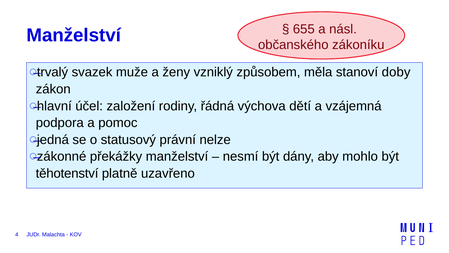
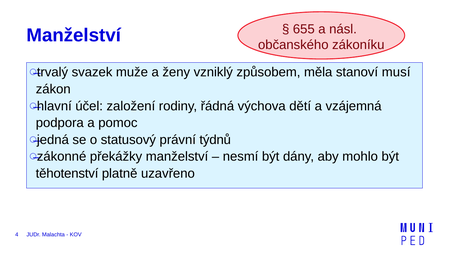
doby: doby -> musí
nelze: nelze -> týdnů
